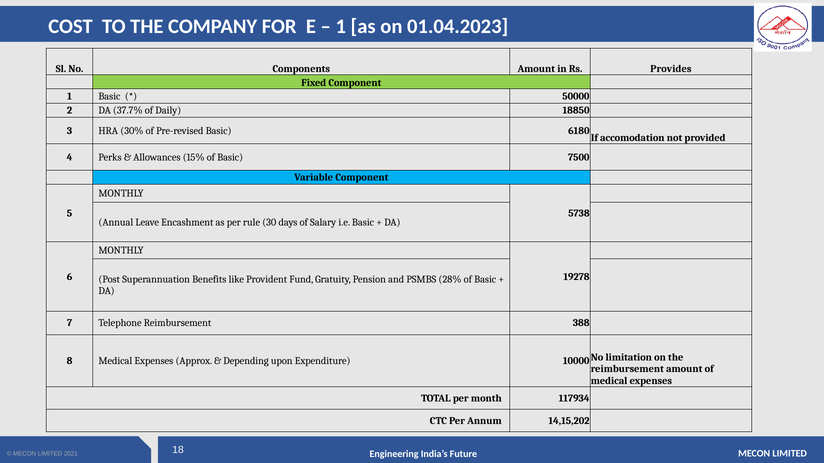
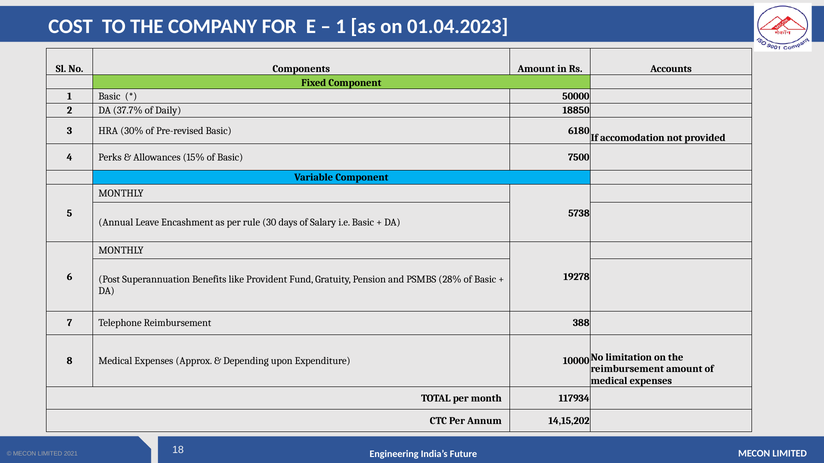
Provides: Provides -> Accounts
